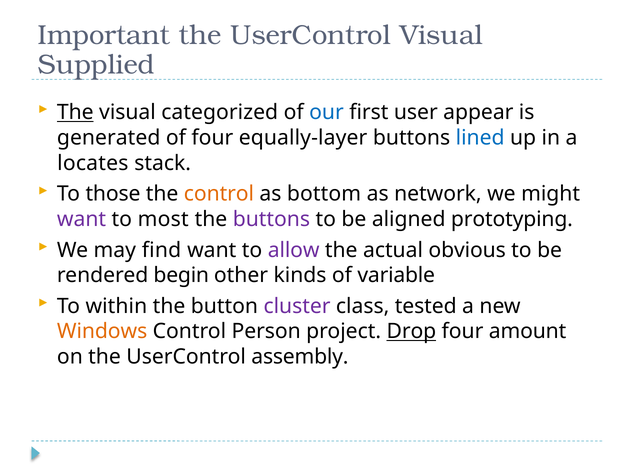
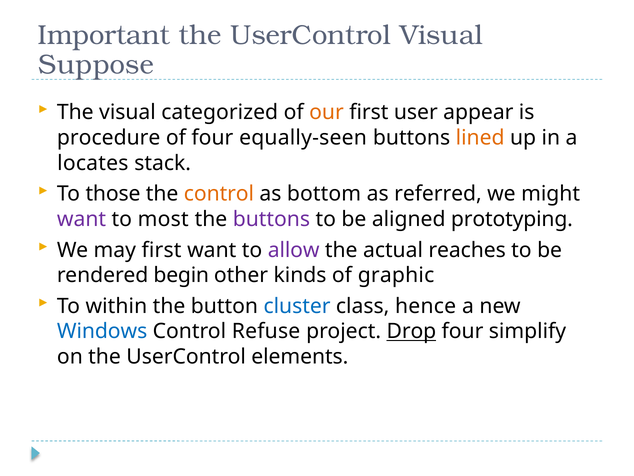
Supplied: Supplied -> Suppose
The at (75, 112) underline: present -> none
our colour: blue -> orange
generated: generated -> procedure
equally-layer: equally-layer -> equally-seen
lined colour: blue -> orange
network: network -> referred
may find: find -> first
obvious: obvious -> reaches
variable: variable -> graphic
cluster colour: purple -> blue
tested: tested -> hence
Windows colour: orange -> blue
Person: Person -> Refuse
amount: amount -> simplify
assembly: assembly -> elements
